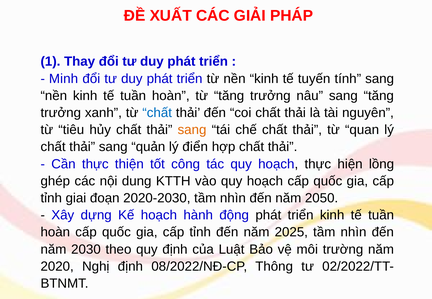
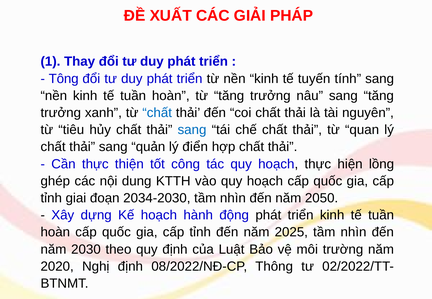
Minh: Minh -> Tông
sang at (192, 130) colour: orange -> blue
2020-2030: 2020-2030 -> 2034-2030
